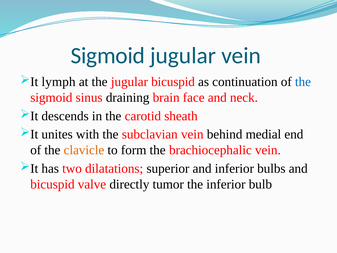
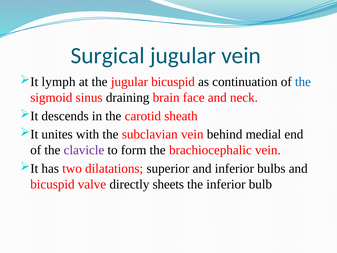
Sigmoid at (108, 56): Sigmoid -> Surgical
clavicle colour: orange -> purple
tumor: tumor -> sheets
